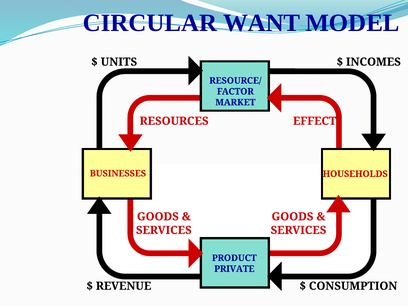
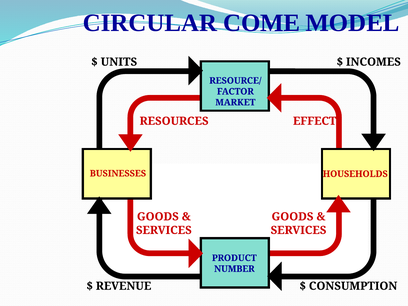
WANT: WANT -> COME
PRIVATE: PRIVATE -> NUMBER
